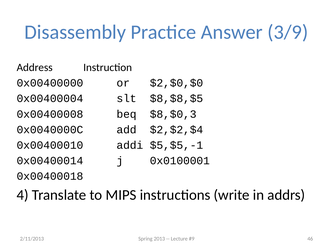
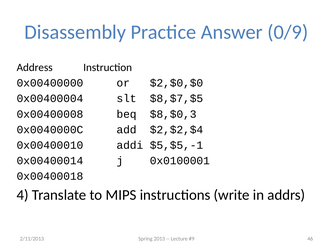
3/9: 3/9 -> 0/9
$8,$8,$5: $8,$8,$5 -> $8,$7,$5
